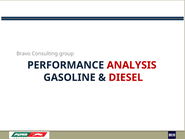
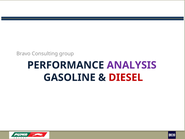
ANALYSIS colour: red -> purple
